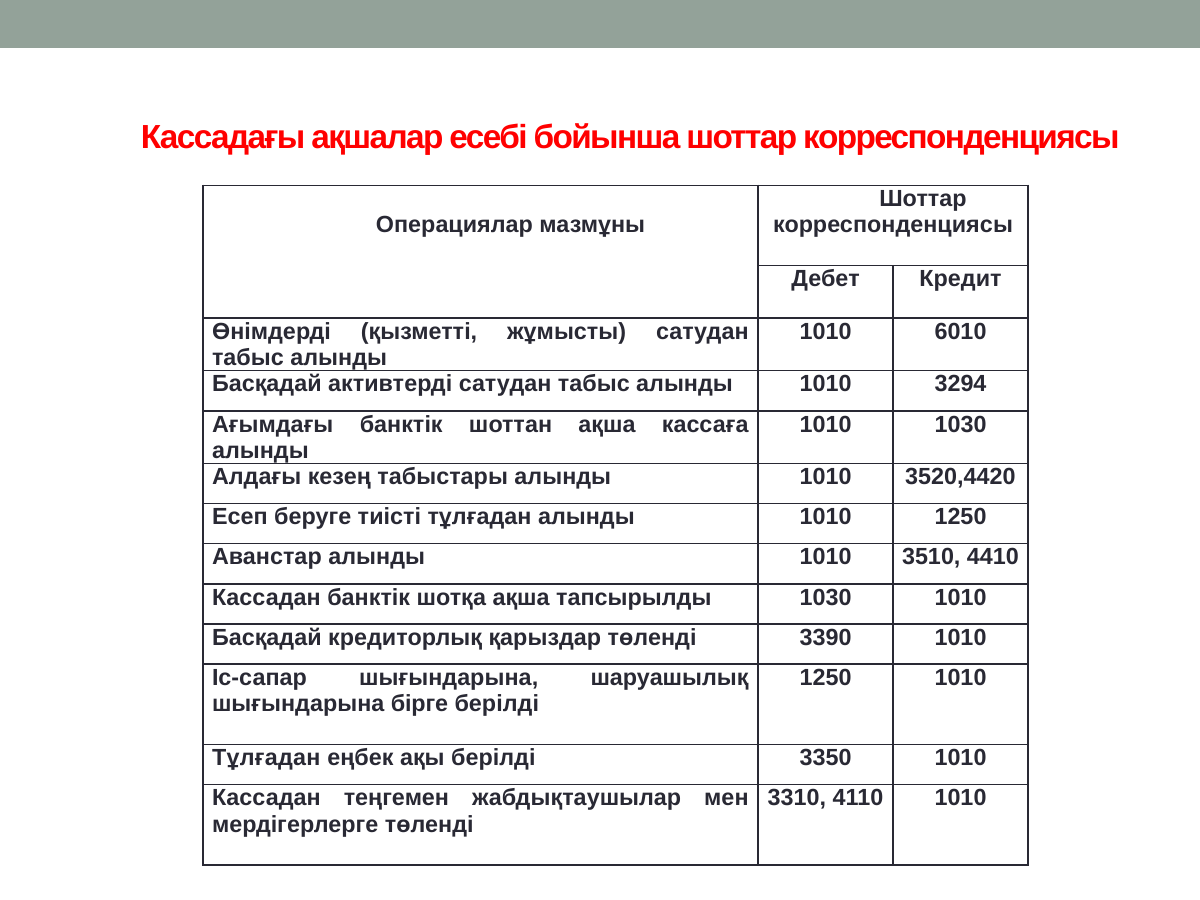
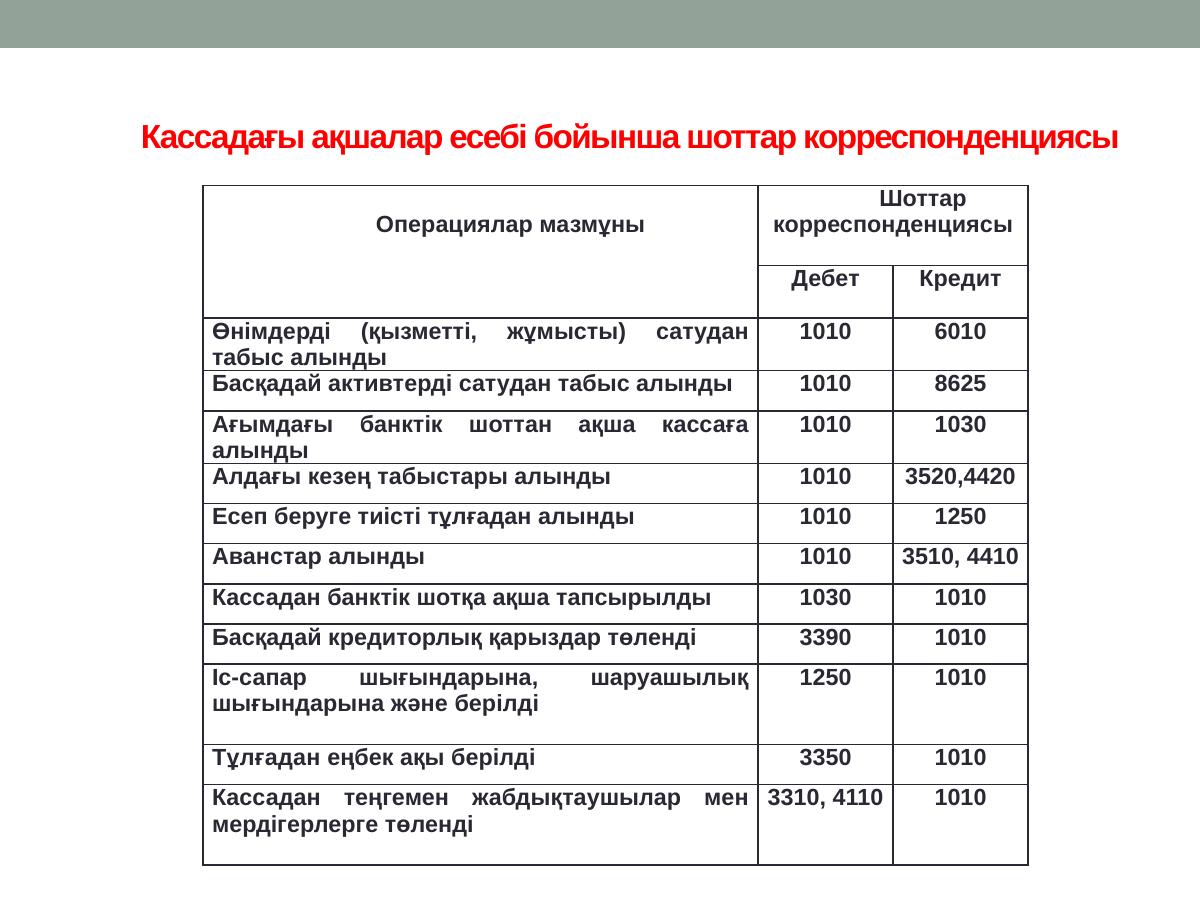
3294: 3294 -> 8625
бірге: бірге -> және
